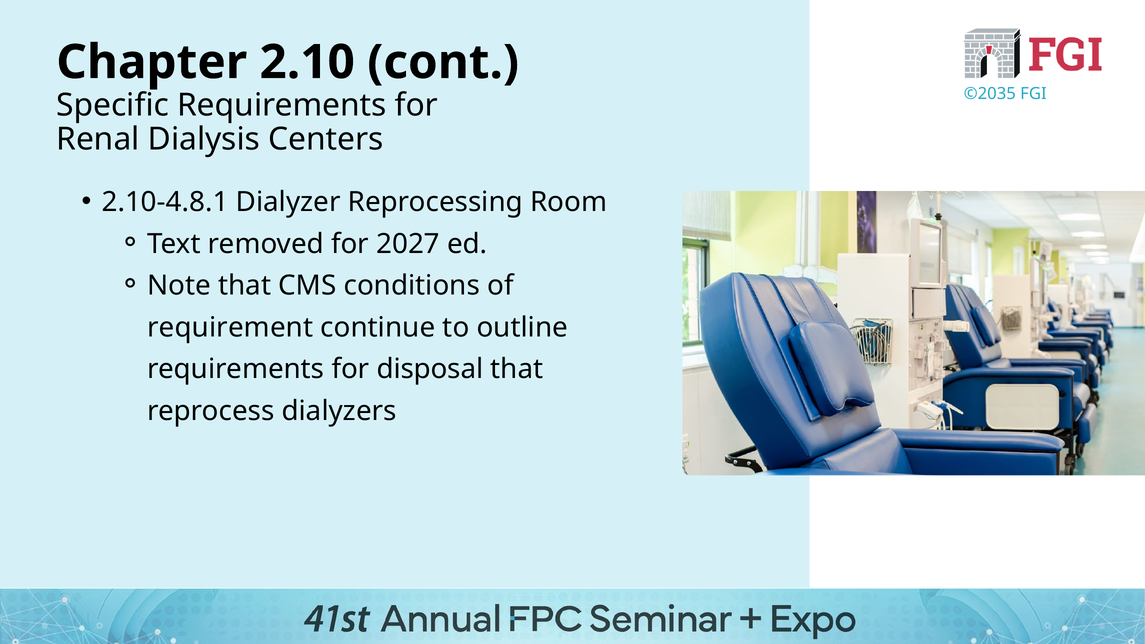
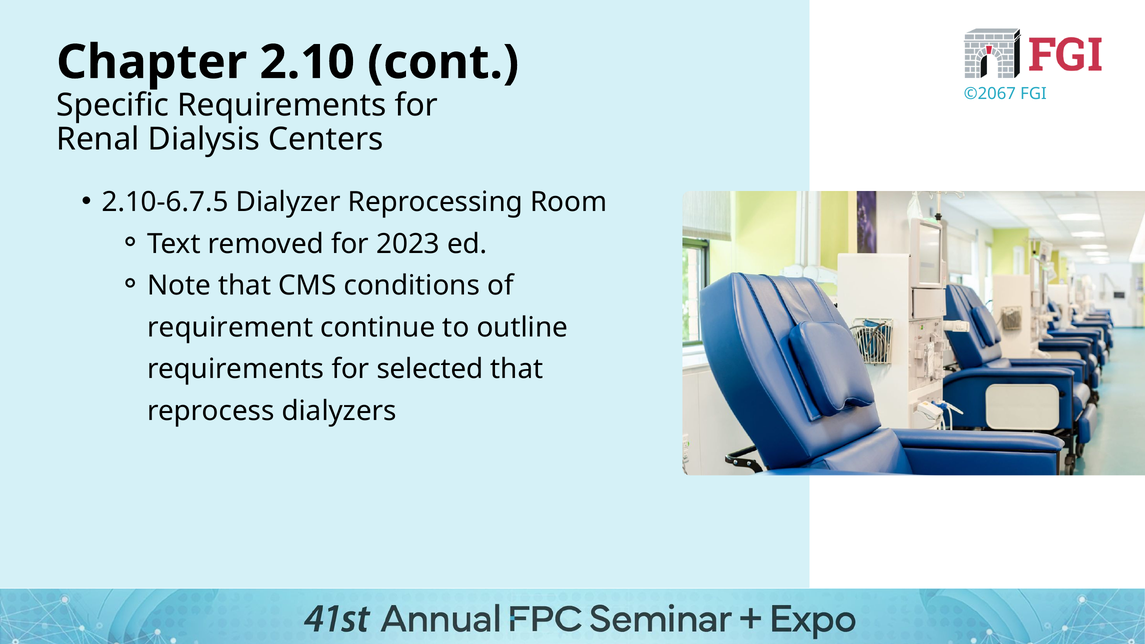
©2035: ©2035 -> ©2067
2.10-4.8.1: 2.10-4.8.1 -> 2.10-6.7.5
2027: 2027 -> 2023
disposal: disposal -> selected
